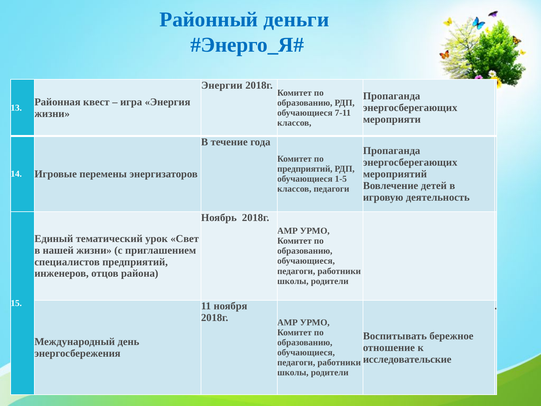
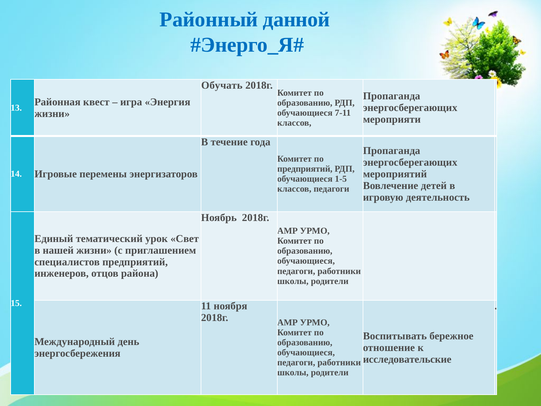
деньги: деньги -> данной
Энергии: Энергии -> Обучать
